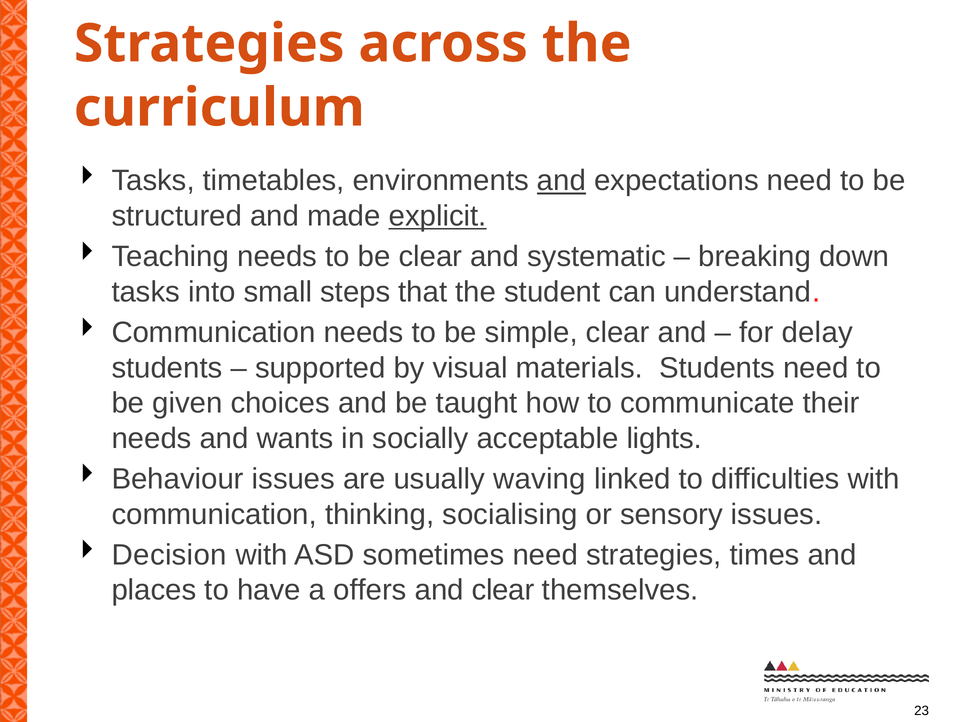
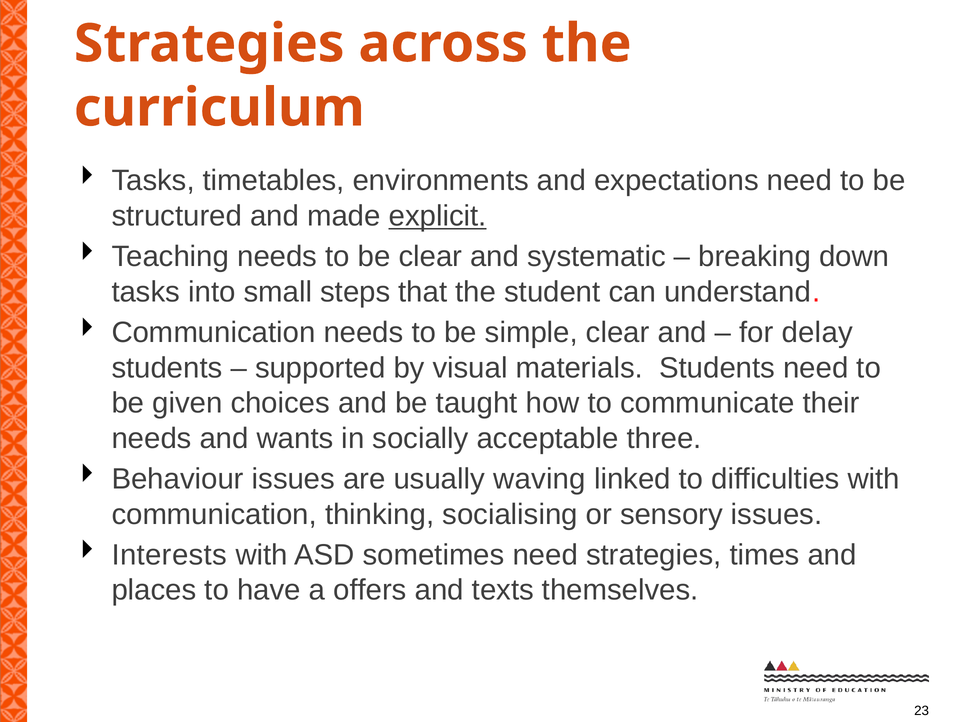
and at (561, 181) underline: present -> none
lights: lights -> three
Decision: Decision -> Interests
and clear: clear -> texts
